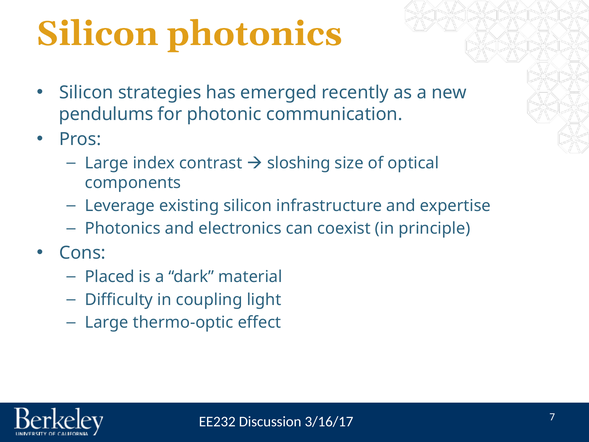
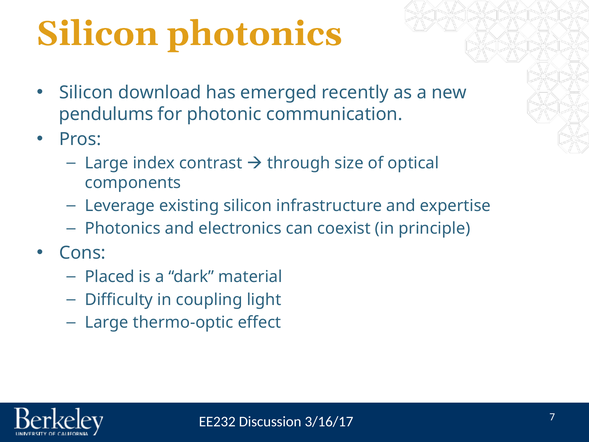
strategies: strategies -> download
sloshing: sloshing -> through
